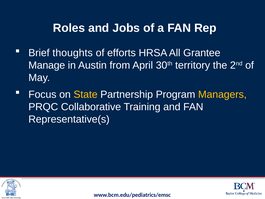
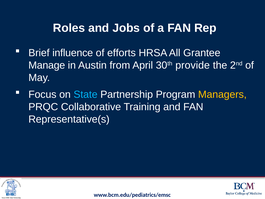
thoughts: thoughts -> influence
territory: territory -> provide
State colour: yellow -> light blue
